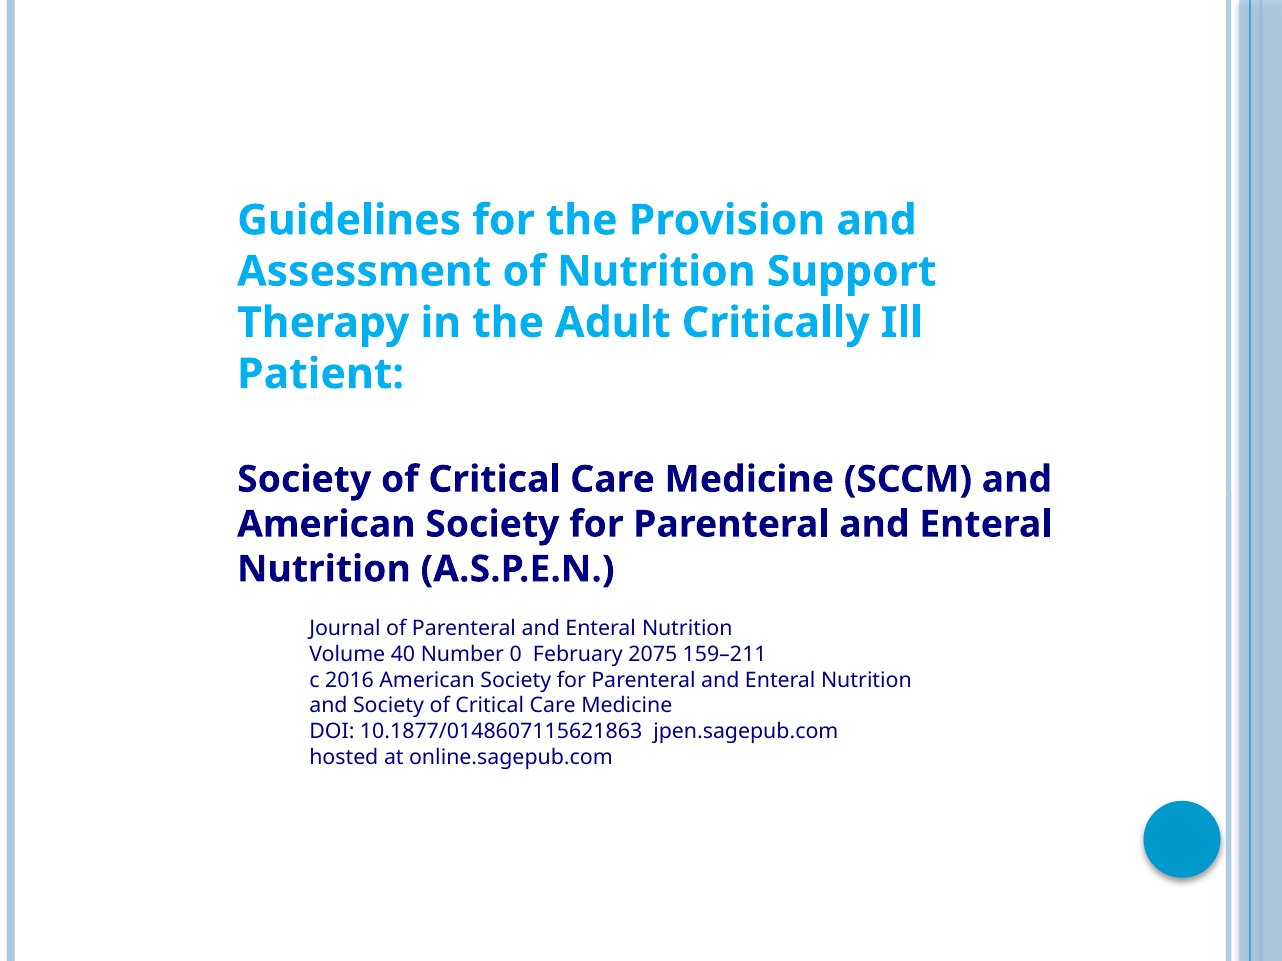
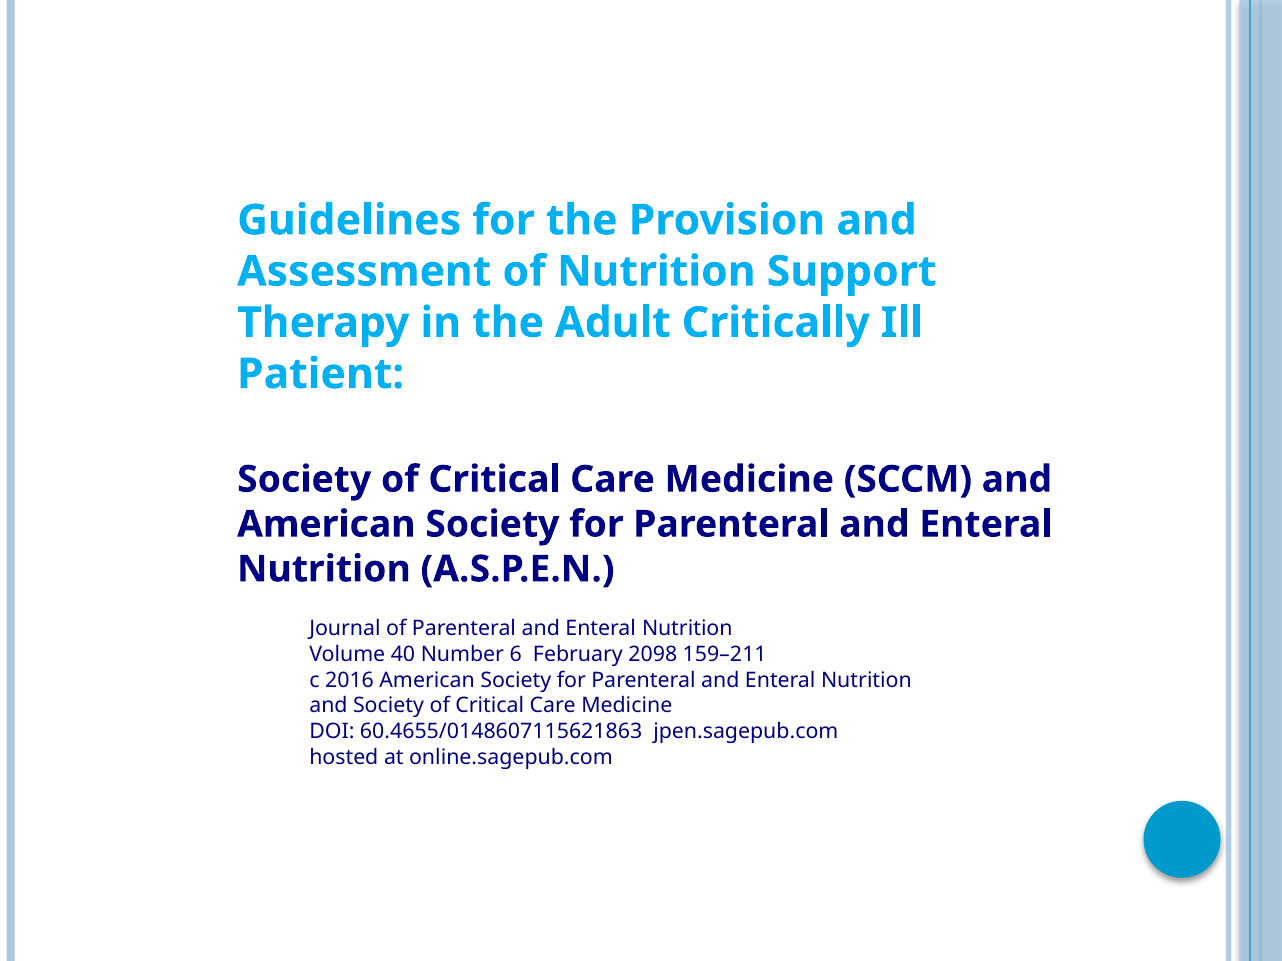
0: 0 -> 6
2075: 2075 -> 2098
10.1877/0148607115621863: 10.1877/0148607115621863 -> 60.4655/0148607115621863
